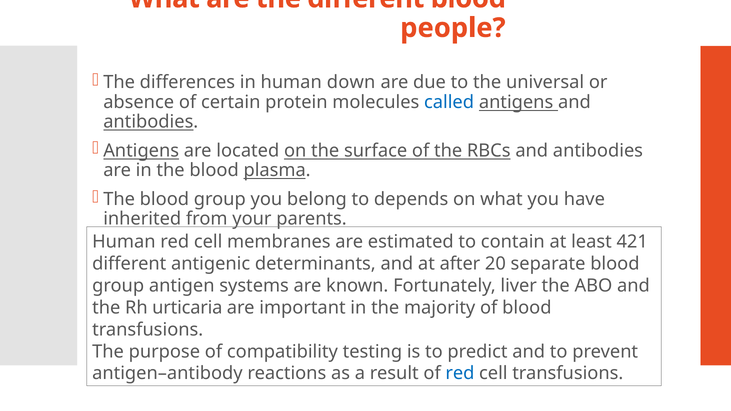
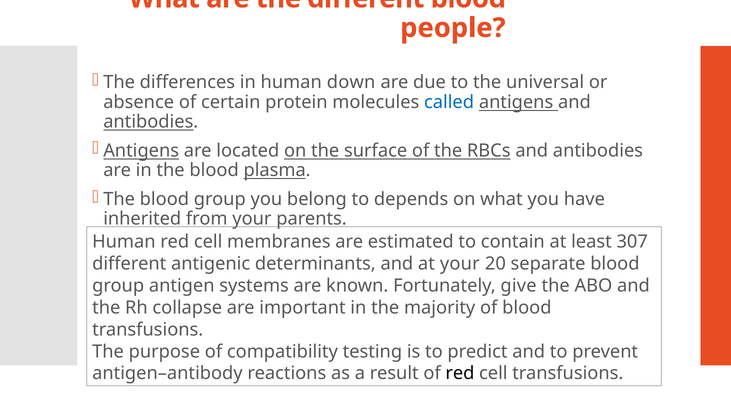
421: 421 -> 307
at after: after -> your
liver: liver -> give
urticaria: urticaria -> collapse
red at (460, 374) colour: blue -> black
